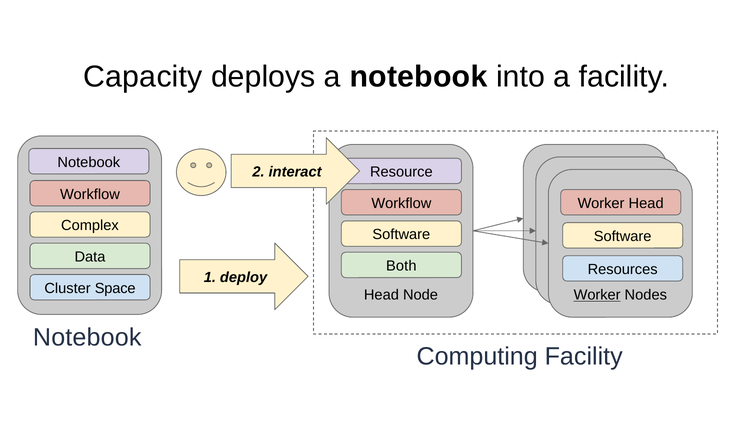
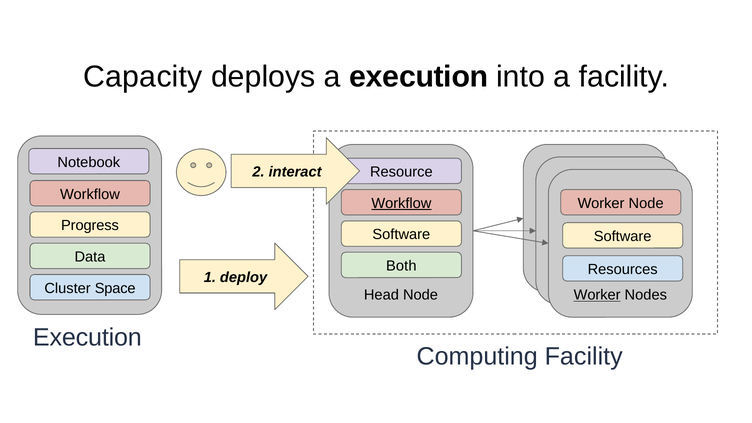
a notebook: notebook -> execution
Workflow at (401, 203) underline: none -> present
Worker Head: Head -> Node
Complex: Complex -> Progress
Notebook at (87, 338): Notebook -> Execution
